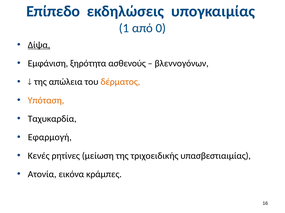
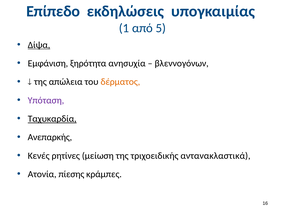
0: 0 -> 5
ασθενούς: ασθενούς -> ανησυχία
Υπόταση colour: orange -> purple
Ταχυκαρδία underline: none -> present
Εφαρμογή: Εφαρμογή -> Ανεπαρκής
υπασβεστιαιμίας: υπασβεστιαιμίας -> αντανακλαστικά
εικόνα: εικόνα -> πίεσης
